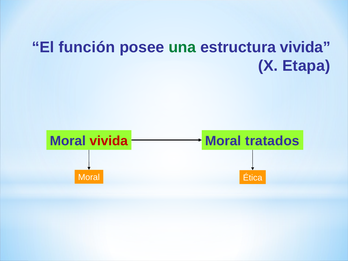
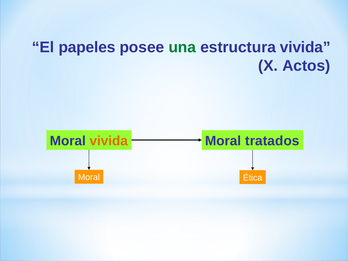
función: función -> papeles
Etapa: Etapa -> Actos
vivida at (109, 141) colour: red -> orange
